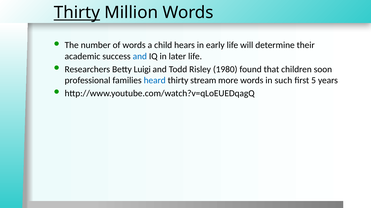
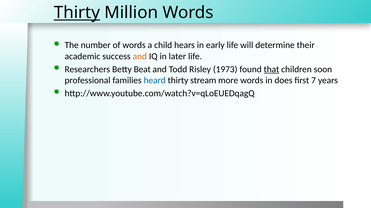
and at (140, 56) colour: blue -> orange
Luigi: Luigi -> Beat
1980: 1980 -> 1973
that underline: none -> present
such: such -> does
5: 5 -> 7
